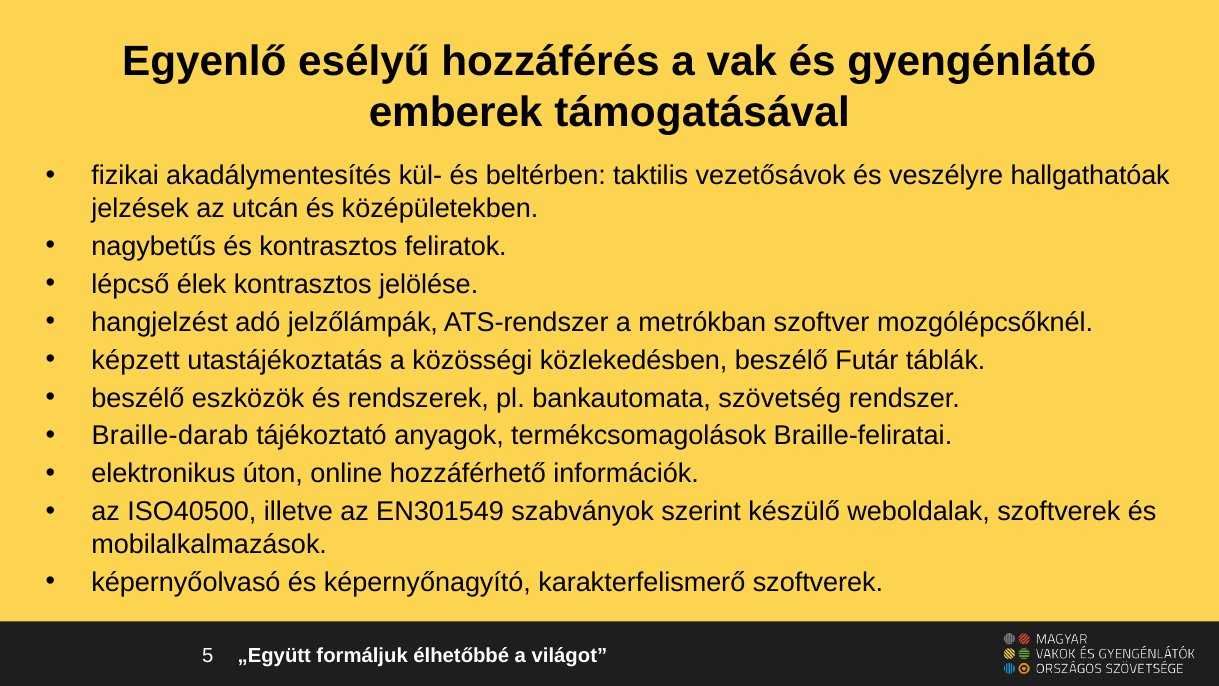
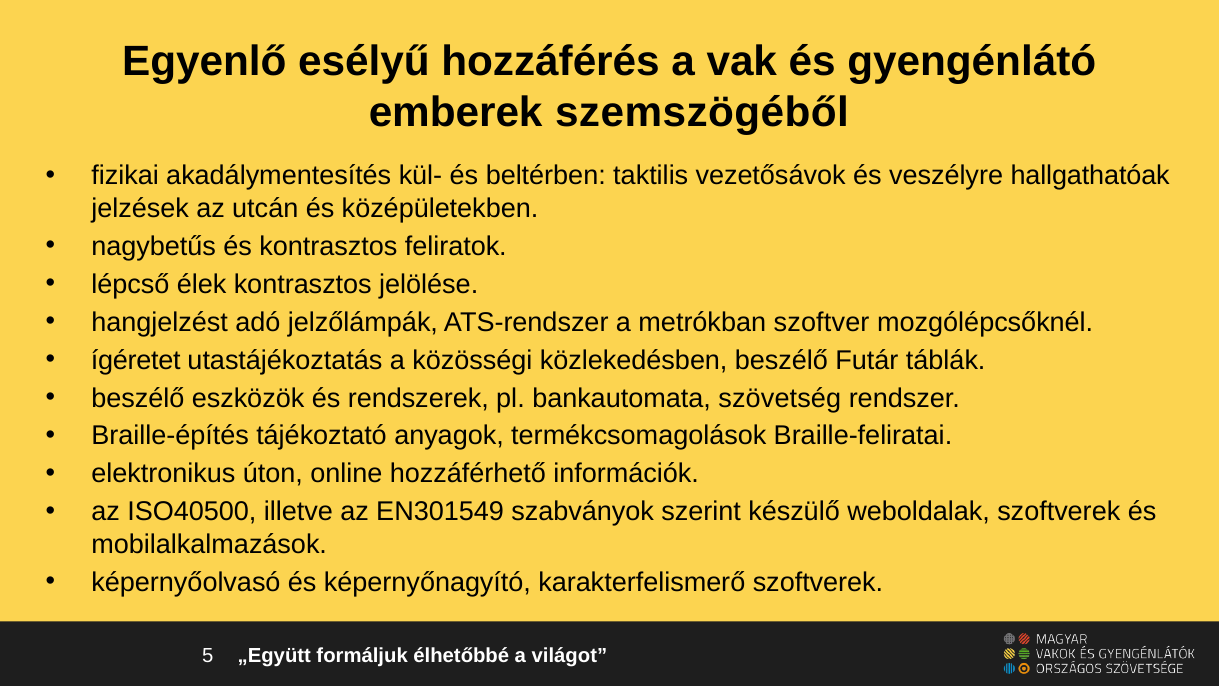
támogatásával: támogatásával -> szemszögéből
képzett: képzett -> ígéretet
Braille-darab: Braille-darab -> Braille-építés
